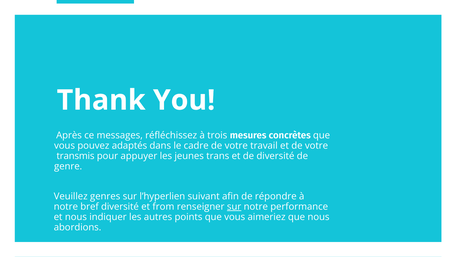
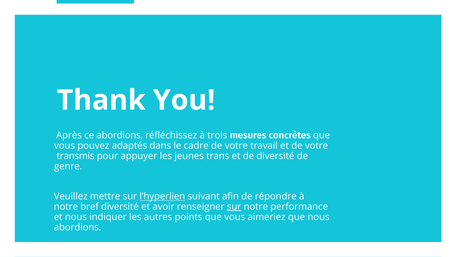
ce messages: messages -> abordions
genres: genres -> mettre
l’hyperlien underline: none -> present
from: from -> avoir
